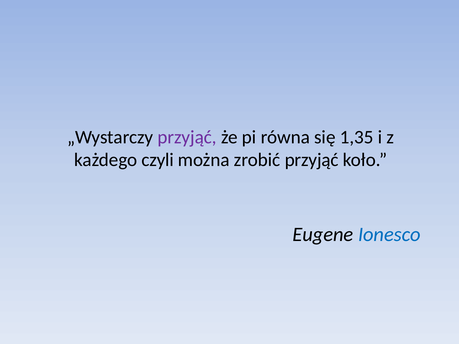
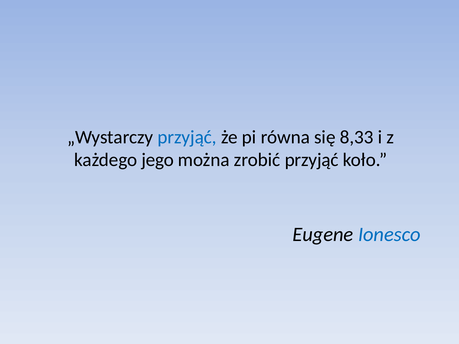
przyjąć at (187, 137) colour: purple -> blue
1,35: 1,35 -> 8,33
czyli: czyli -> jego
